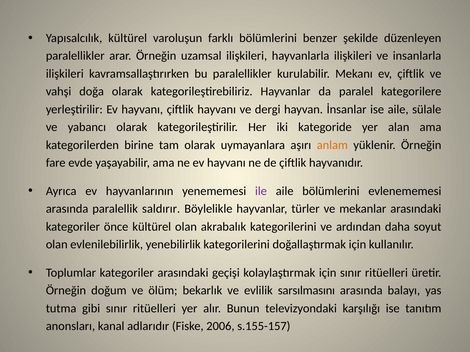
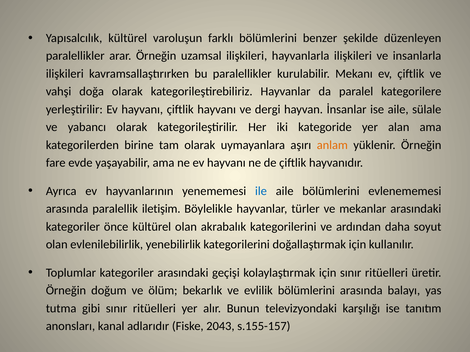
ile colour: purple -> blue
saldırır: saldırır -> iletişim
evlilik sarsılmasını: sarsılmasını -> bölümlerini
2006: 2006 -> 2043
